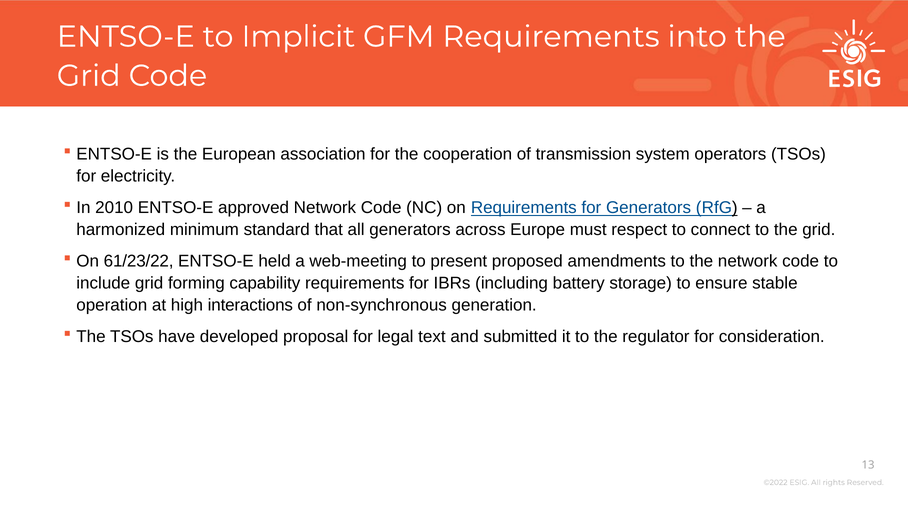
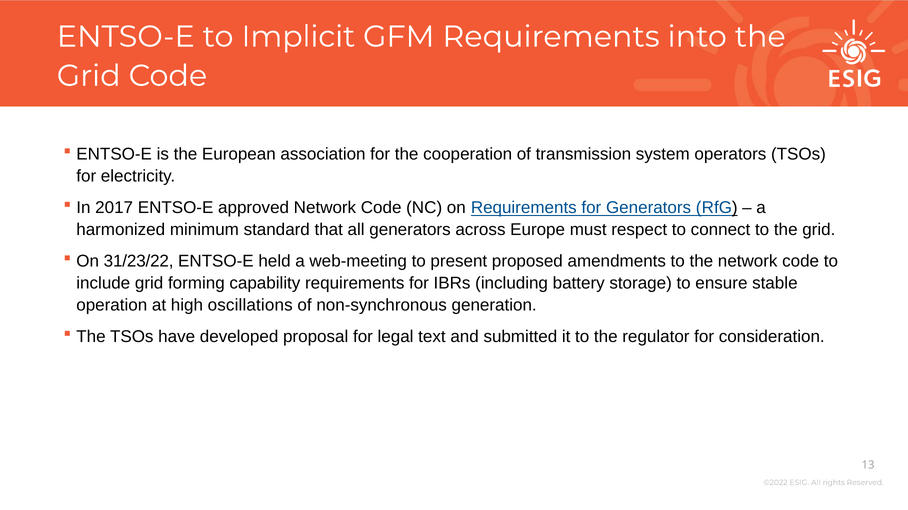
2010: 2010 -> 2017
61/23/22: 61/23/22 -> 31/23/22
interactions: interactions -> oscillations
